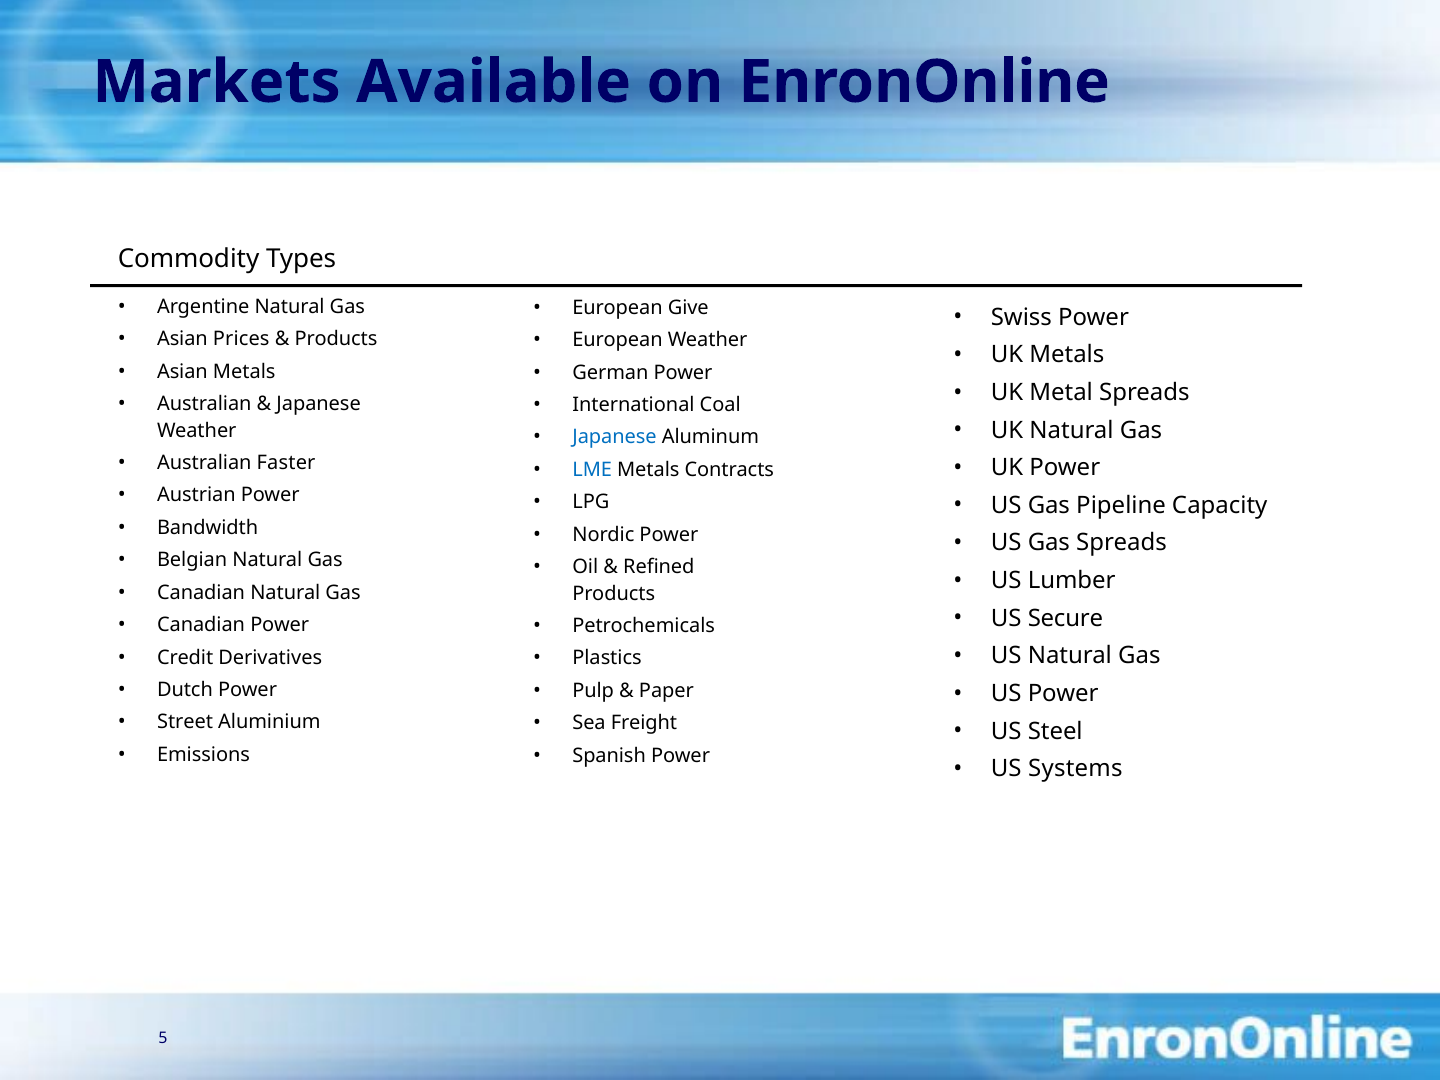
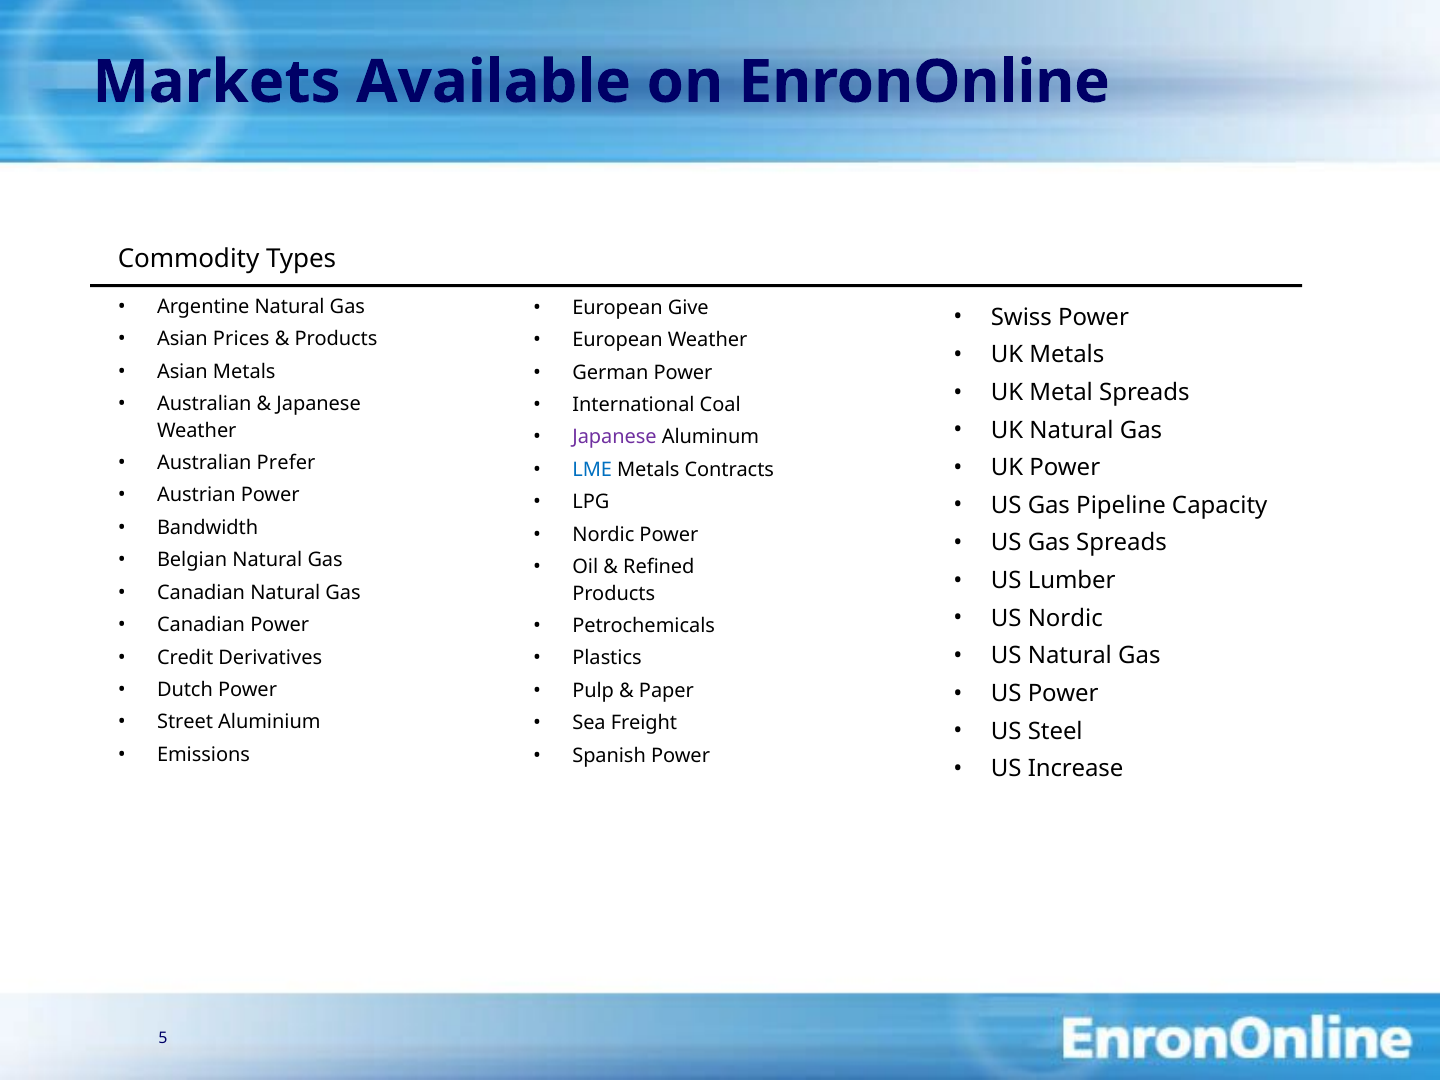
Japanese at (615, 437) colour: blue -> purple
Faster: Faster -> Prefer
US Secure: Secure -> Nordic
Systems: Systems -> Increase
